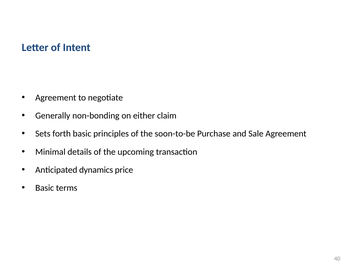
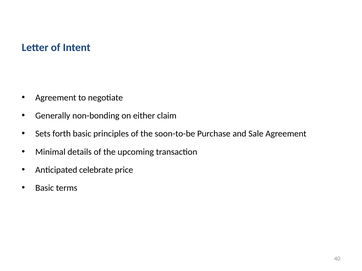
dynamics: dynamics -> celebrate
